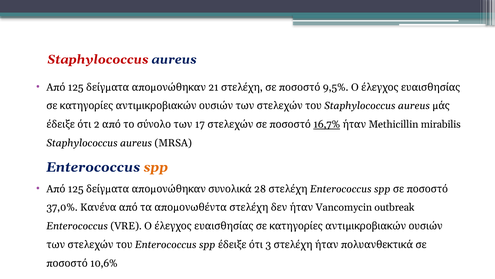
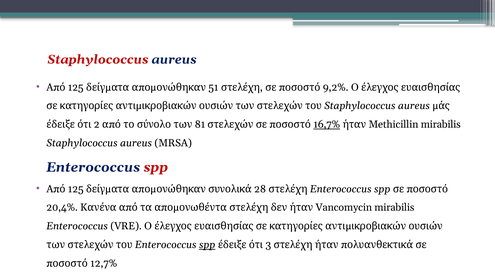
21: 21 -> 51
9,5%: 9,5% -> 9,2%
17: 17 -> 81
spp at (156, 167) colour: orange -> red
37,0%: 37,0% -> 20,4%
outbreak at (394, 207): outbreak -> mirabilis
spp at (207, 244) underline: none -> present
10,6%: 10,6% -> 12,7%
